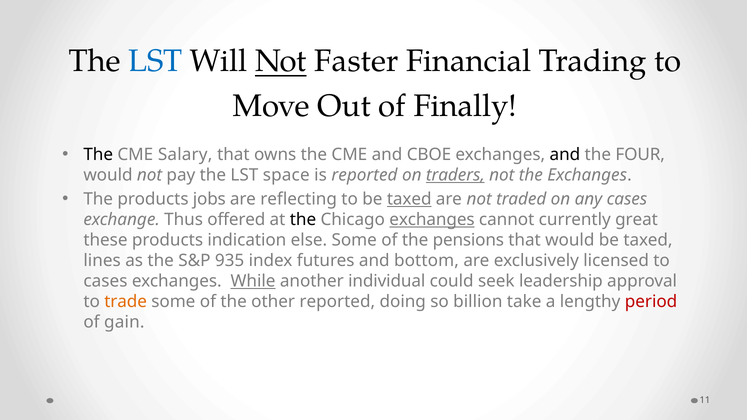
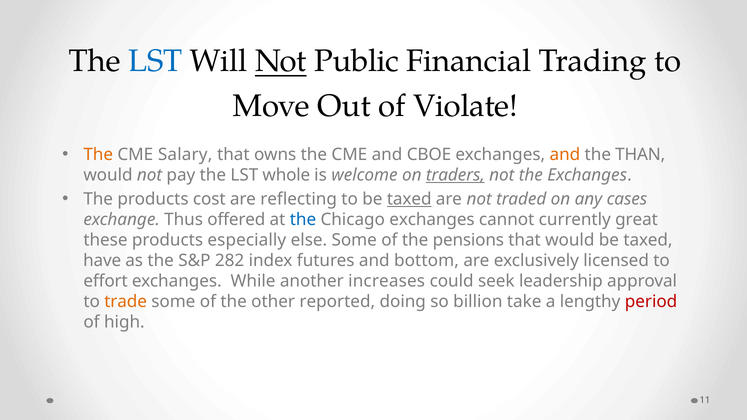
Faster: Faster -> Public
Finally: Finally -> Violate
The at (98, 155) colour: black -> orange
and at (565, 155) colour: black -> orange
FOUR: FOUR -> THAN
space: space -> whole
is reported: reported -> welcome
jobs: jobs -> cost
the at (303, 220) colour: black -> blue
exchanges at (432, 220) underline: present -> none
indication: indication -> especially
lines: lines -> have
935: 935 -> 282
cases at (105, 281): cases -> effort
While underline: present -> none
individual: individual -> increases
gain: gain -> high
